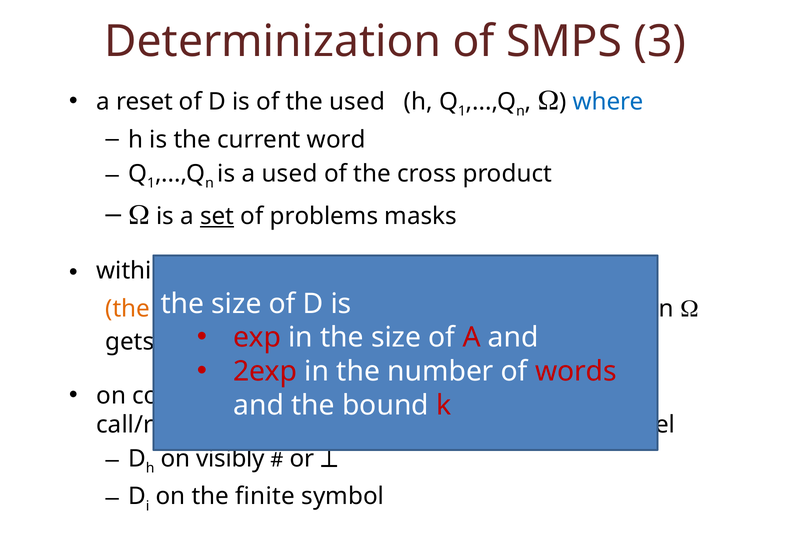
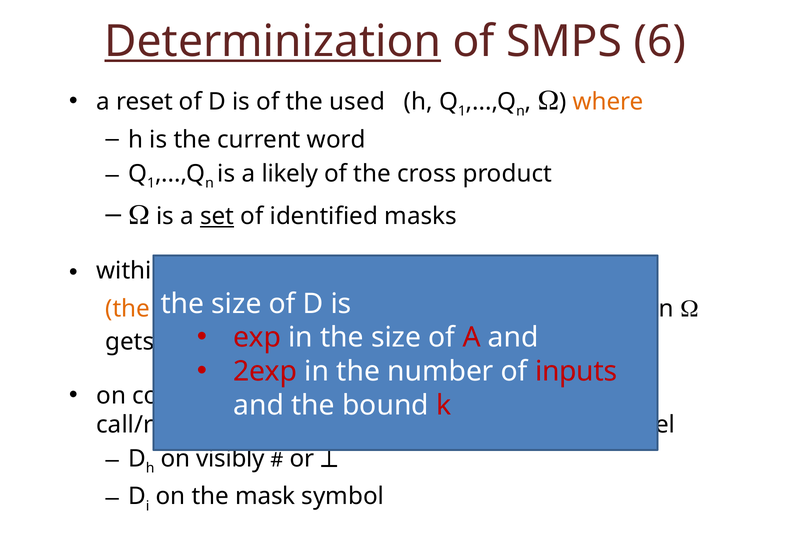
Determinization underline: none -> present
3: 3 -> 6
where colour: blue -> orange
a used: used -> likely
problems: problems -> identified
words: words -> inputs
finite: finite -> mask
